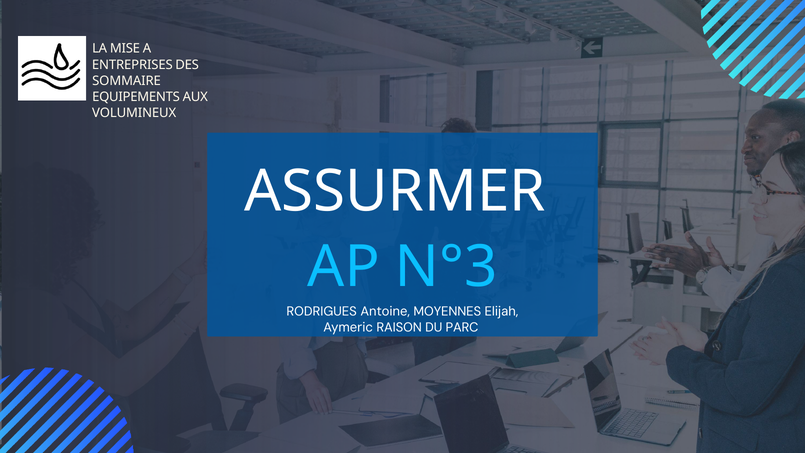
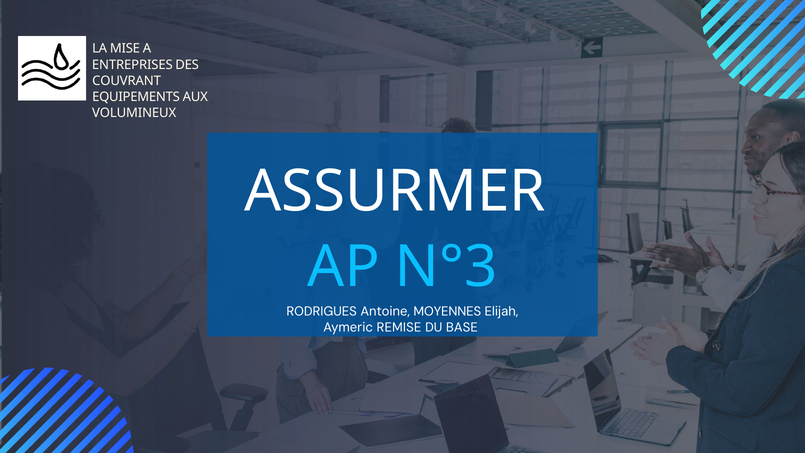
SOMMAIRE: SOMMAIRE -> COUVRANT
RAISON: RAISON -> REMISE
PARC: PARC -> BASE
